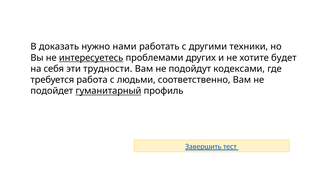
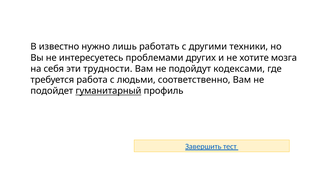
доказать: доказать -> известно
нами: нами -> лишь
интересуетесь underline: present -> none
будет: будет -> мозга
